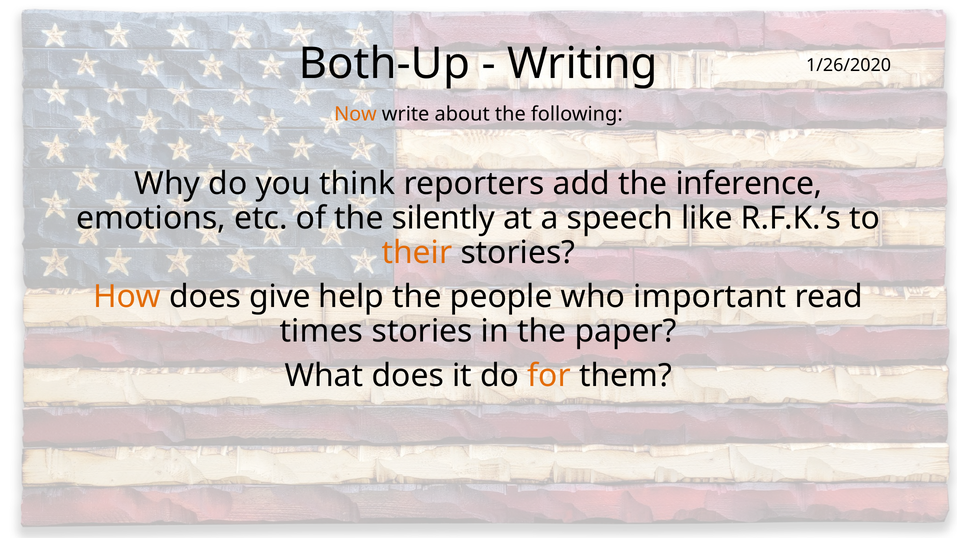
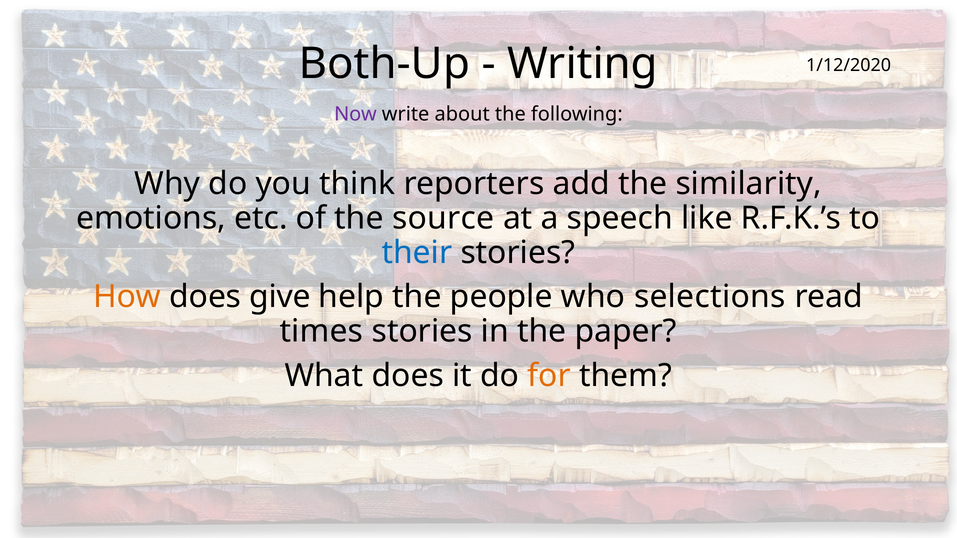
1/26/2020: 1/26/2020 -> 1/12/2020
Now colour: orange -> purple
inference: inference -> similarity
silently: silently -> source
their colour: orange -> blue
important: important -> selections
